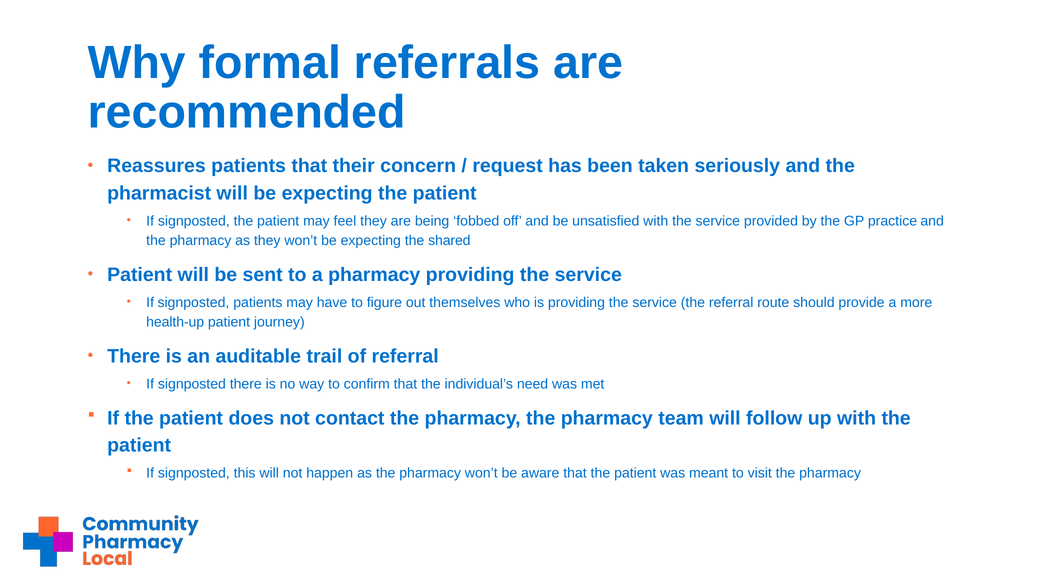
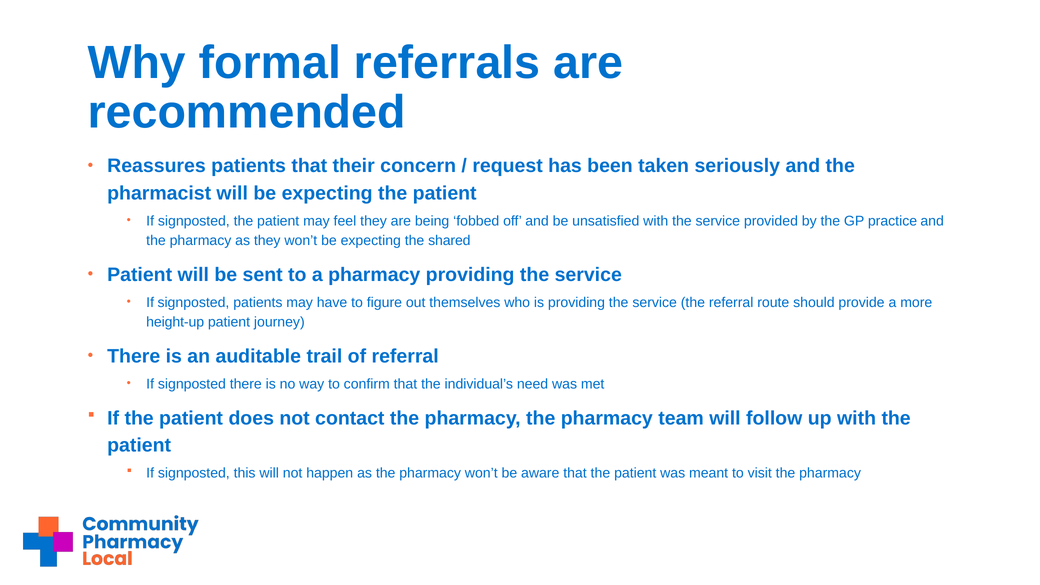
health-up: health-up -> height-up
